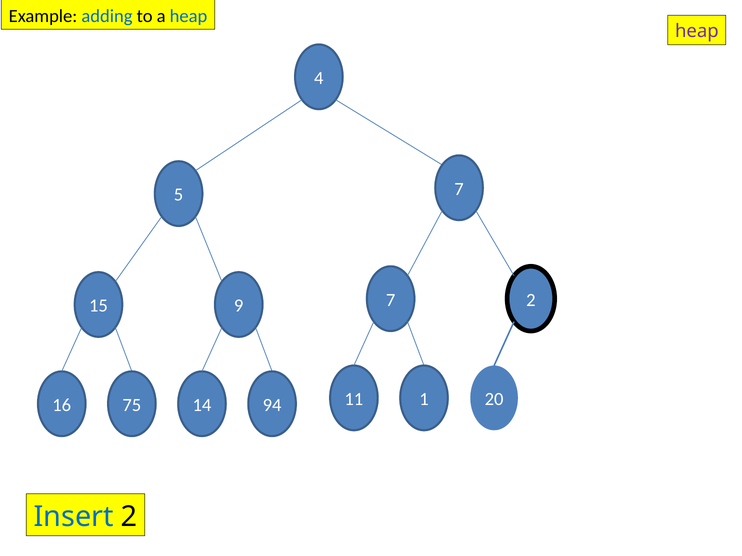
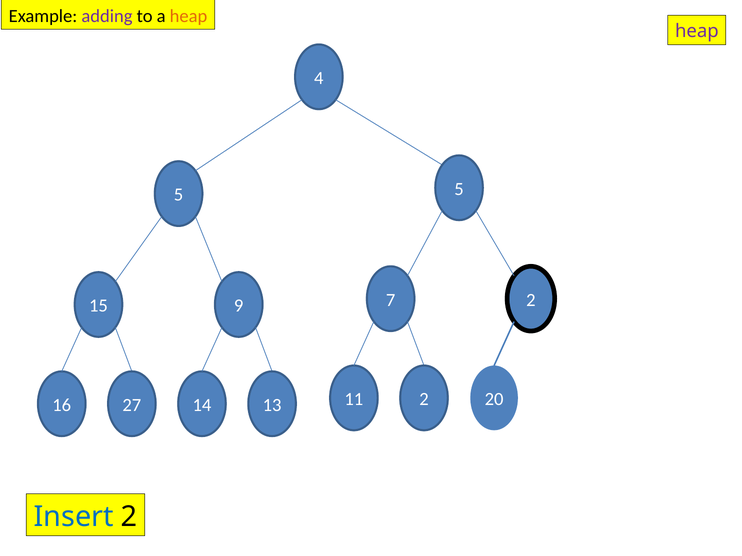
adding colour: blue -> purple
heap at (188, 16) colour: blue -> orange
5 7: 7 -> 5
11 1: 1 -> 2
75: 75 -> 27
94: 94 -> 13
